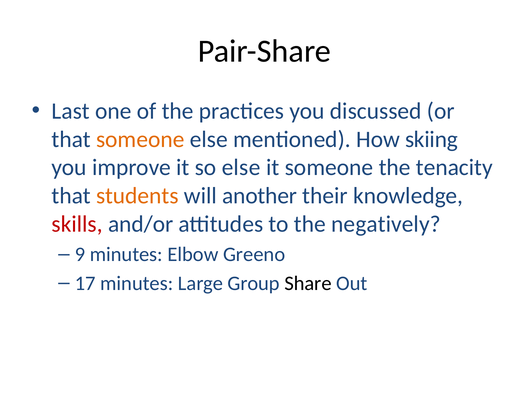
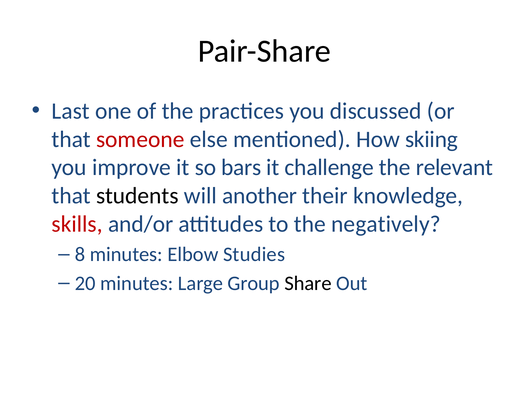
someone at (140, 139) colour: orange -> red
so else: else -> bars
it someone: someone -> challenge
tenacity: tenacity -> relevant
students colour: orange -> black
9: 9 -> 8
Greeno: Greeno -> Studies
17: 17 -> 20
